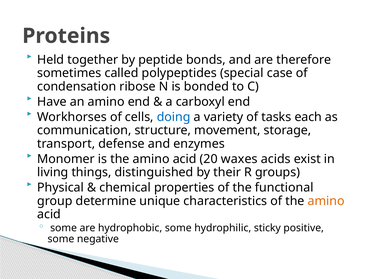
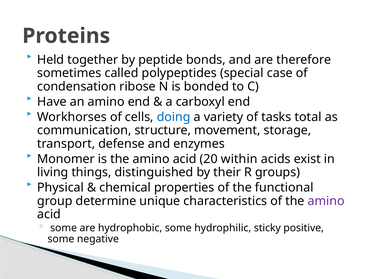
each: each -> total
waxes: waxes -> within
amino at (326, 201) colour: orange -> purple
